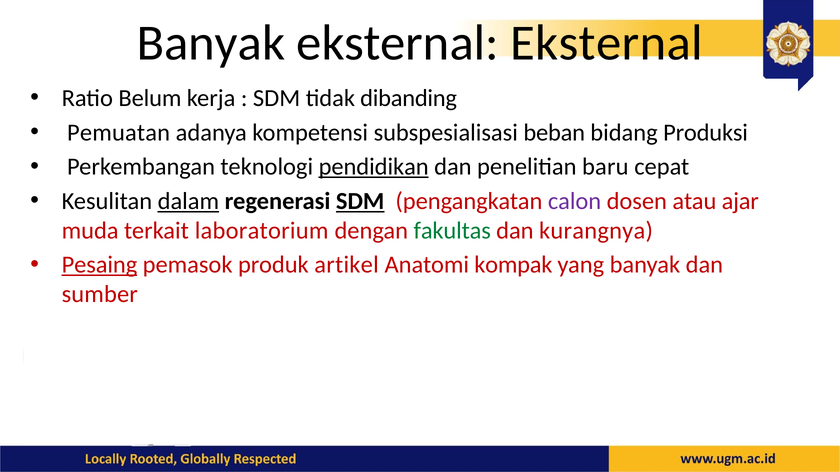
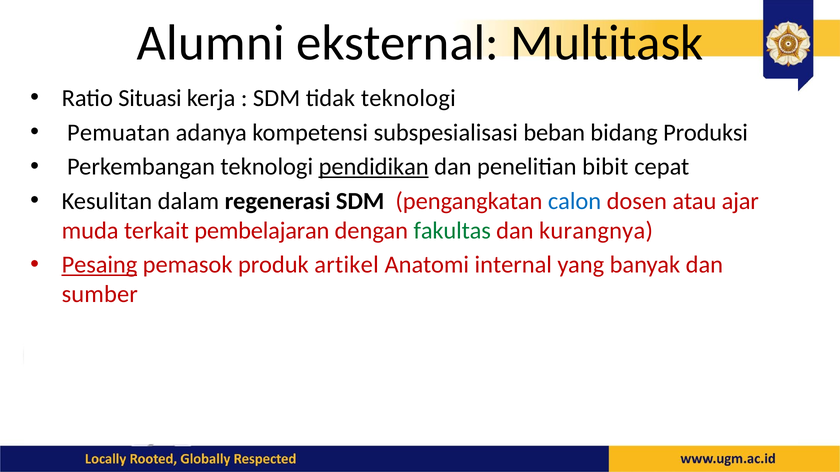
Banyak at (211, 43): Banyak -> Alumni
eksternal Eksternal: Eksternal -> Multitask
Belum: Belum -> Situasi
tidak dibanding: dibanding -> teknologi
baru: baru -> bibit
dalam underline: present -> none
SDM at (360, 201) underline: present -> none
calon colour: purple -> blue
laboratorium: laboratorium -> pembelajaran
kompak: kompak -> internal
